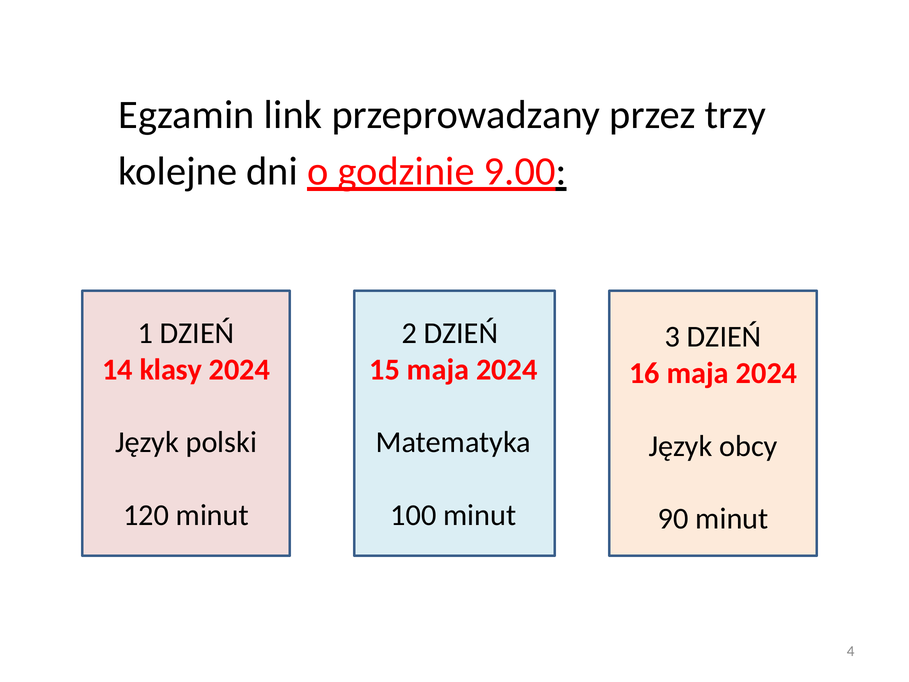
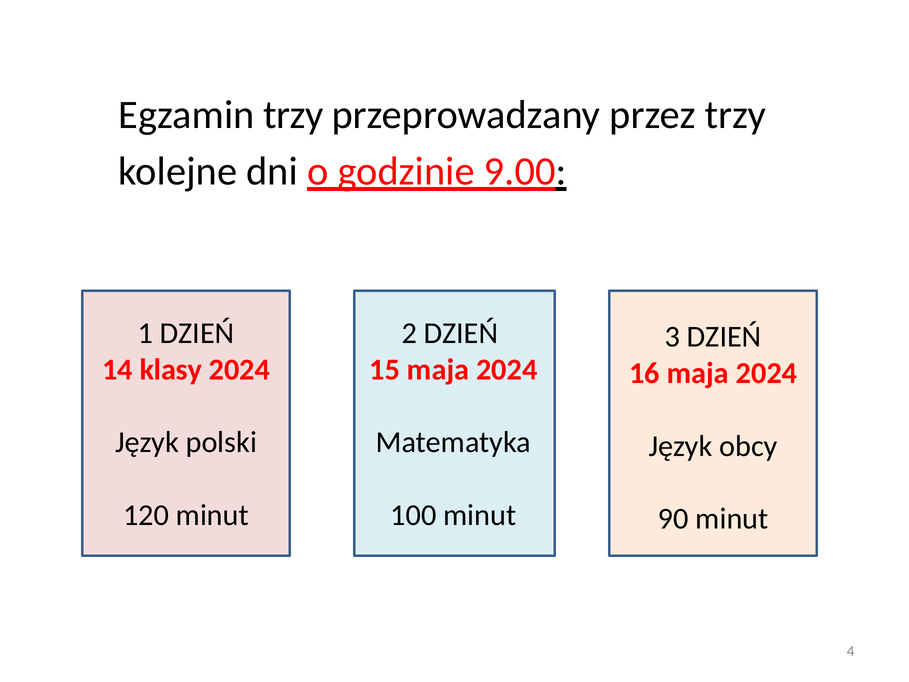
Egzamin link: link -> trzy
